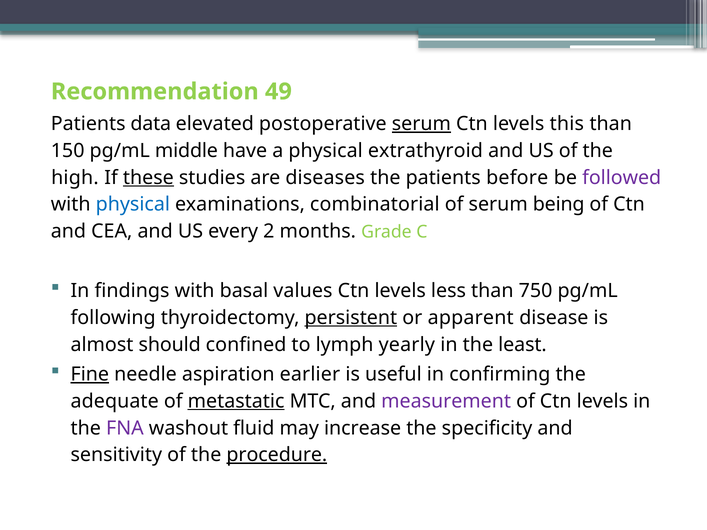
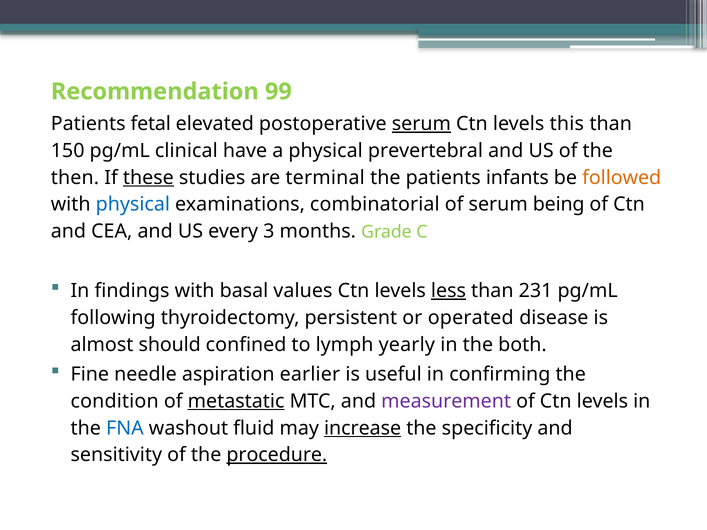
49: 49 -> 99
data: data -> fetal
middle: middle -> clinical
extrathyroid: extrathyroid -> prevertebral
high: high -> then
diseases: diseases -> terminal
before: before -> infants
followed colour: purple -> orange
2: 2 -> 3
less underline: none -> present
750: 750 -> 231
persistent underline: present -> none
apparent: apparent -> operated
least: least -> both
Fine underline: present -> none
adequate: adequate -> condition
FNA colour: purple -> blue
increase underline: none -> present
